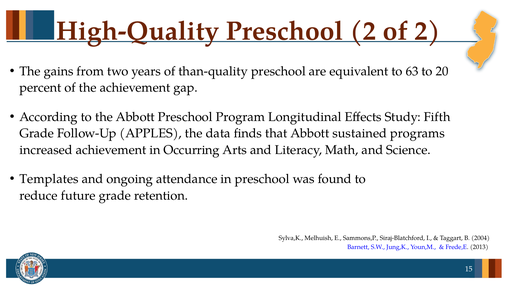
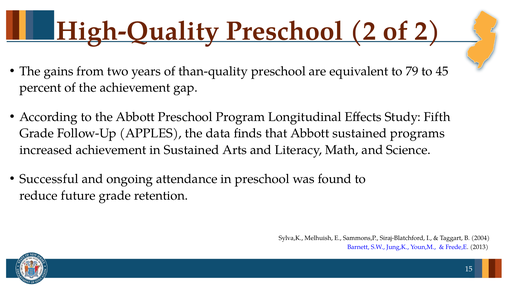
63: 63 -> 79
20: 20 -> 45
in Occurring: Occurring -> Sustained
Templates: Templates -> Successful
